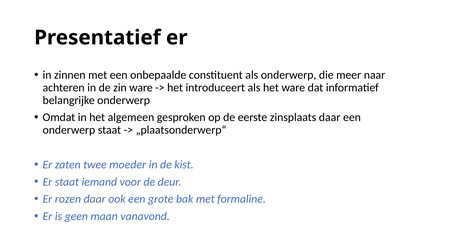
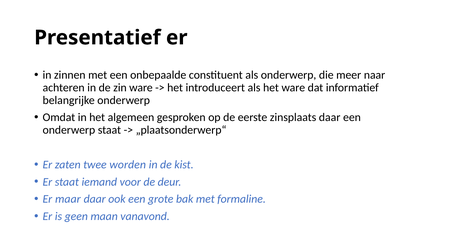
moeder: moeder -> worden
rozen: rozen -> maar
